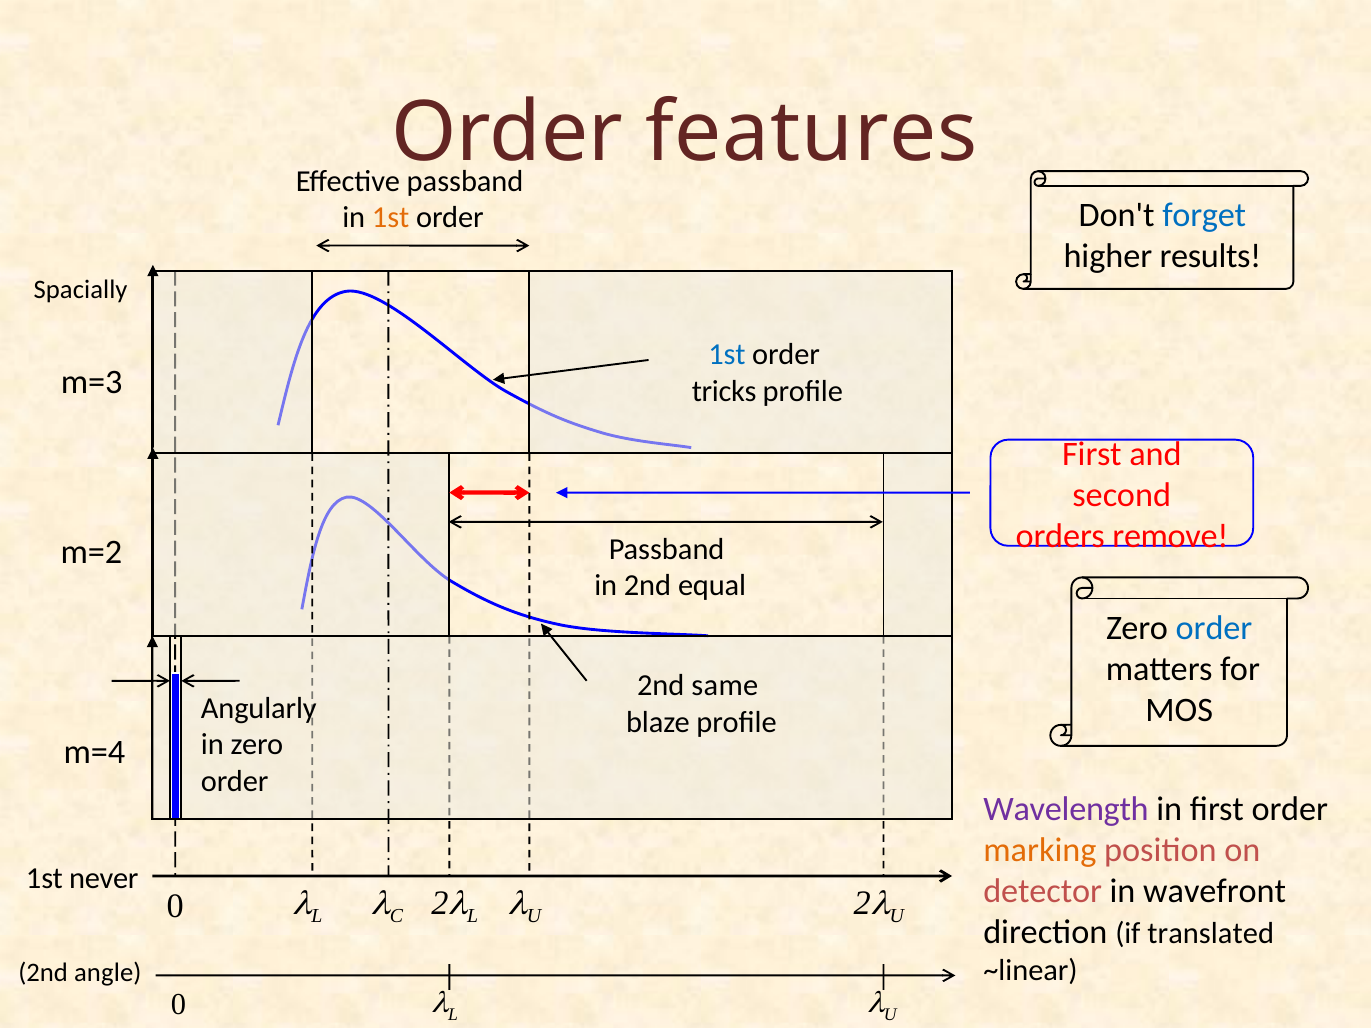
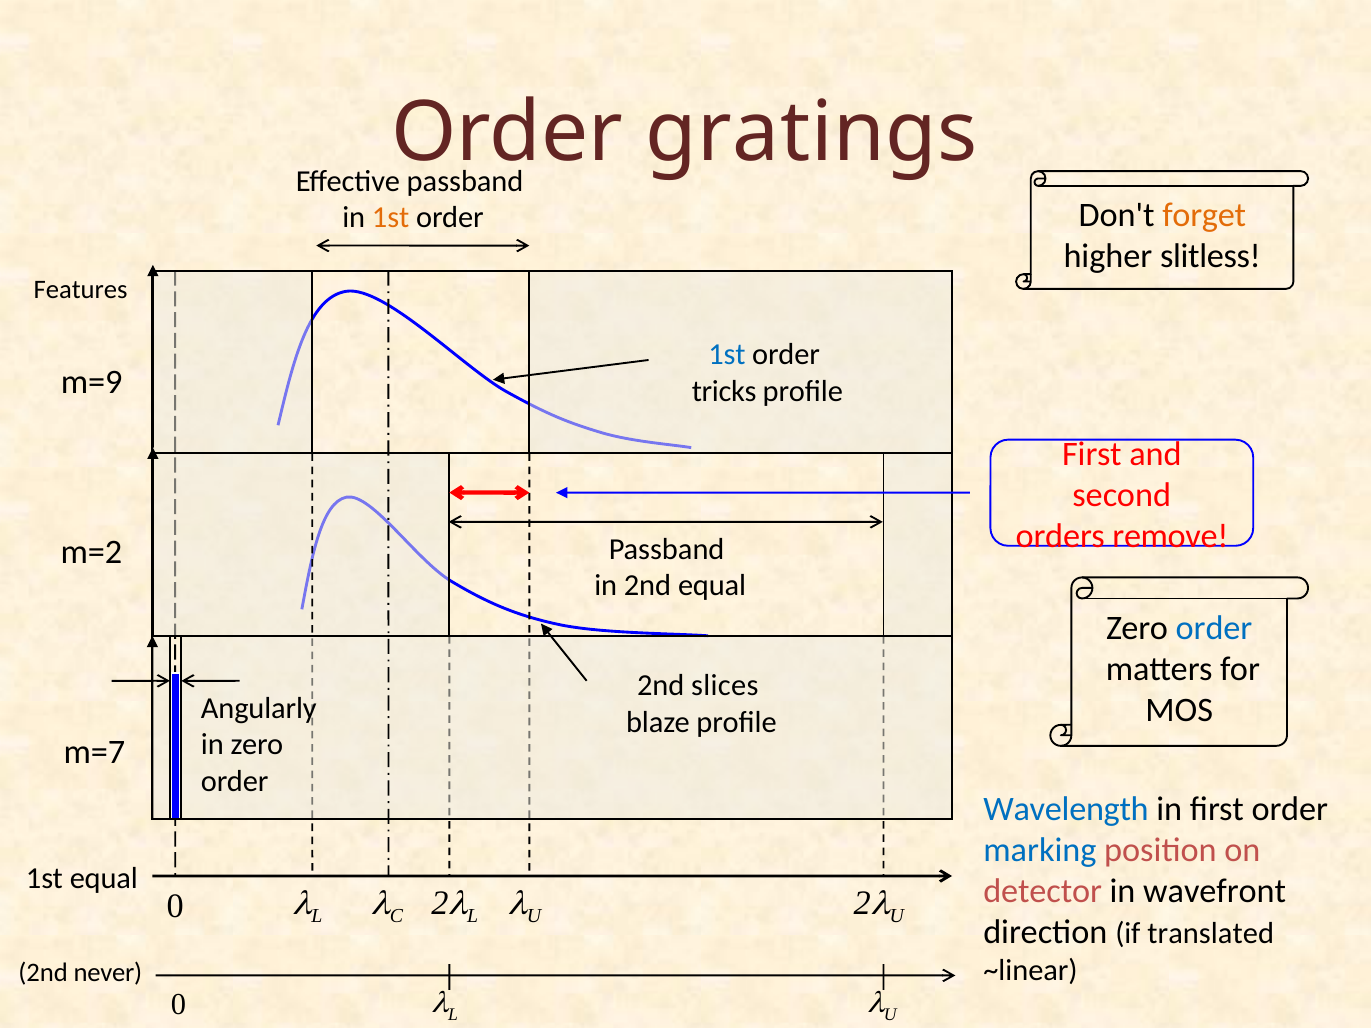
features: features -> gratings
forget colour: blue -> orange
results: results -> slitless
Spacially: Spacially -> Features
m=3: m=3 -> m=9
same: same -> slices
m=4: m=4 -> m=7
Wavelength colour: purple -> blue
marking colour: orange -> blue
1st never: never -> equal
angle: angle -> never
